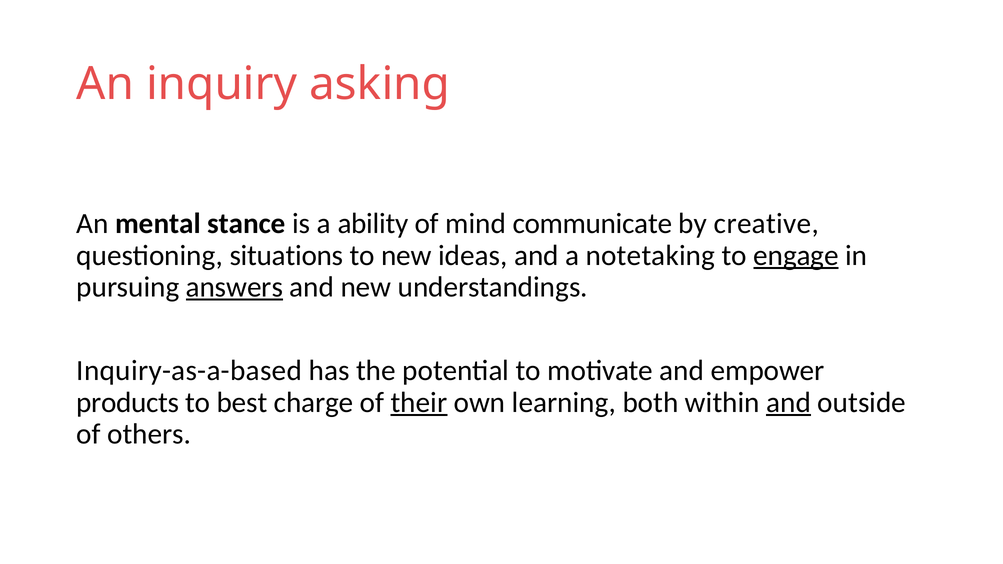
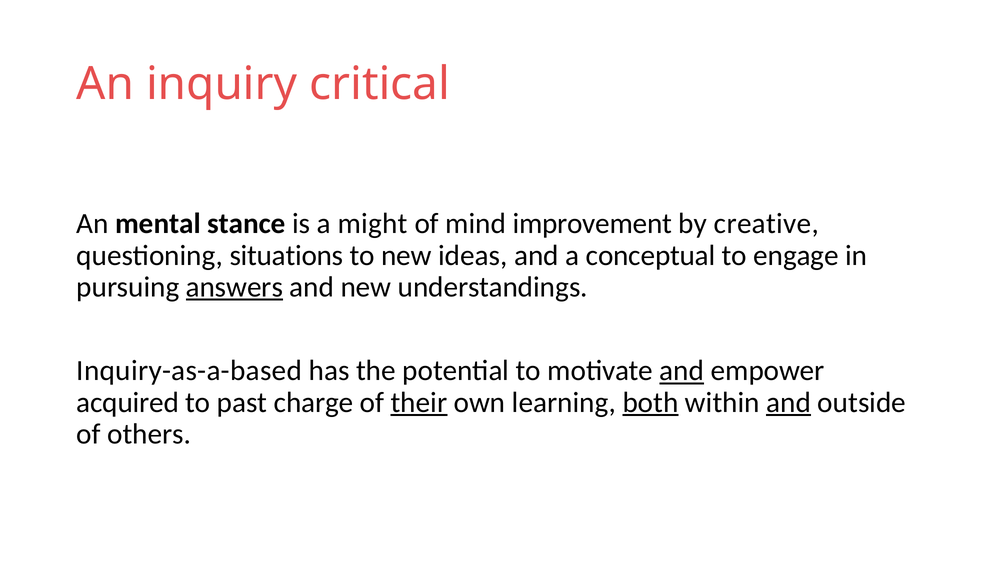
asking: asking -> critical
ability: ability -> might
communicate: communicate -> improvement
notetaking: notetaking -> conceptual
engage underline: present -> none
and at (682, 371) underline: none -> present
products: products -> acquired
best: best -> past
both underline: none -> present
